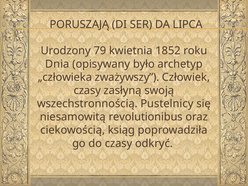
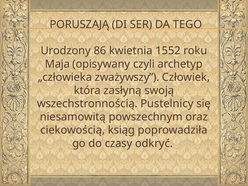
LIPCA: LIPCA -> TEGO
79: 79 -> 86
1852: 1852 -> 1552
Dnia: Dnia -> Maja
było: było -> czyli
czasy at (87, 90): czasy -> która
revolutionibus: revolutionibus -> powszechnym
